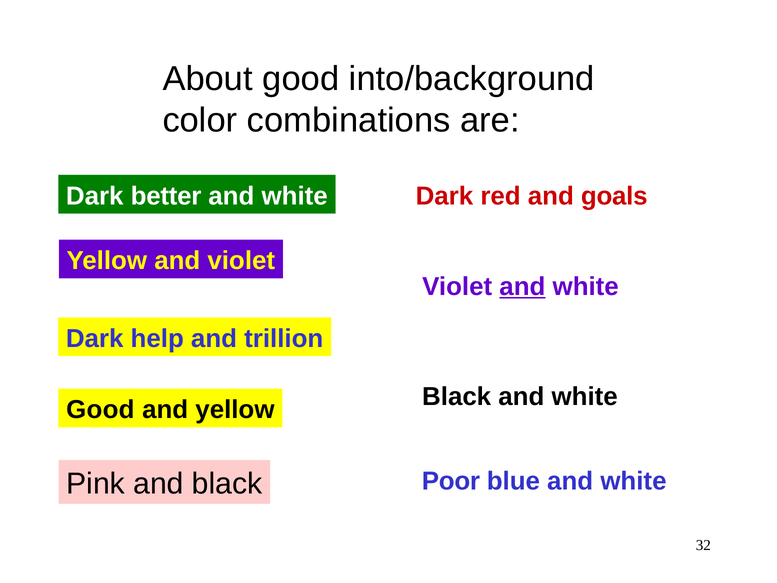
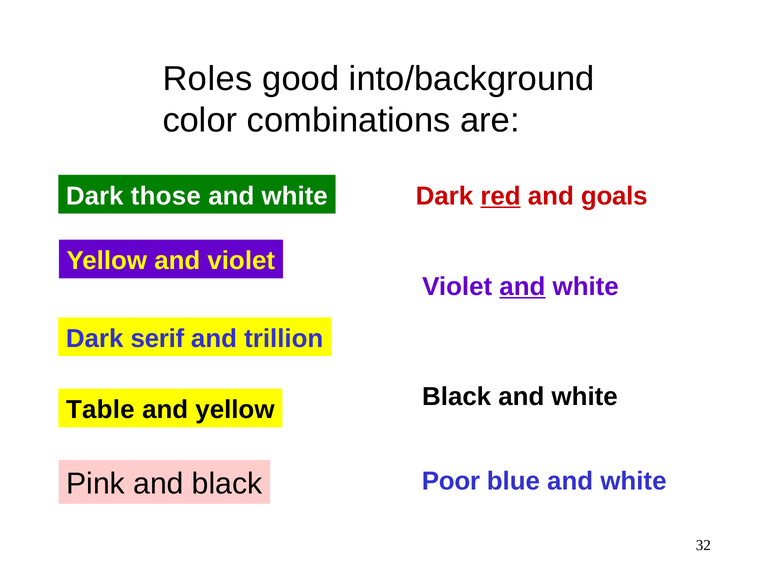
About: About -> Roles
better: better -> those
red underline: none -> present
help: help -> serif
Good at (100, 410): Good -> Table
